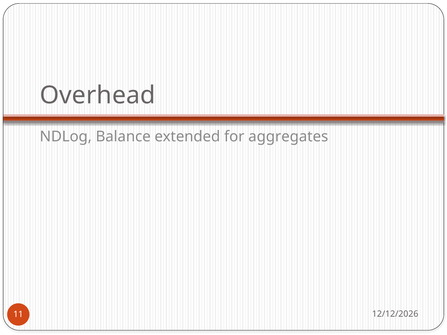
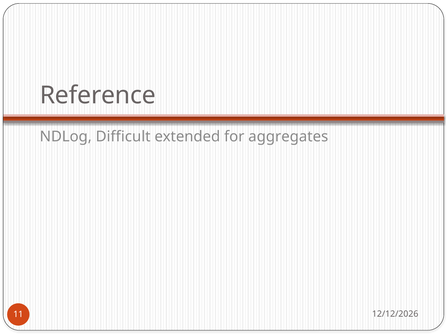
Overhead: Overhead -> Reference
Balance: Balance -> Difficult
